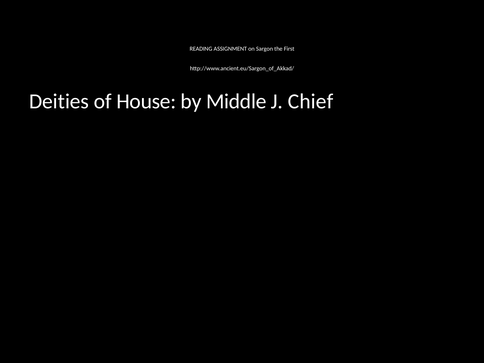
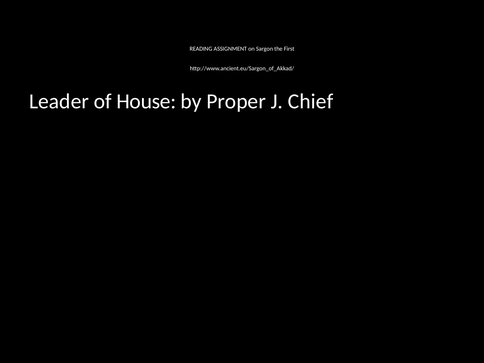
Deities: Deities -> Leader
Middle: Middle -> Proper
